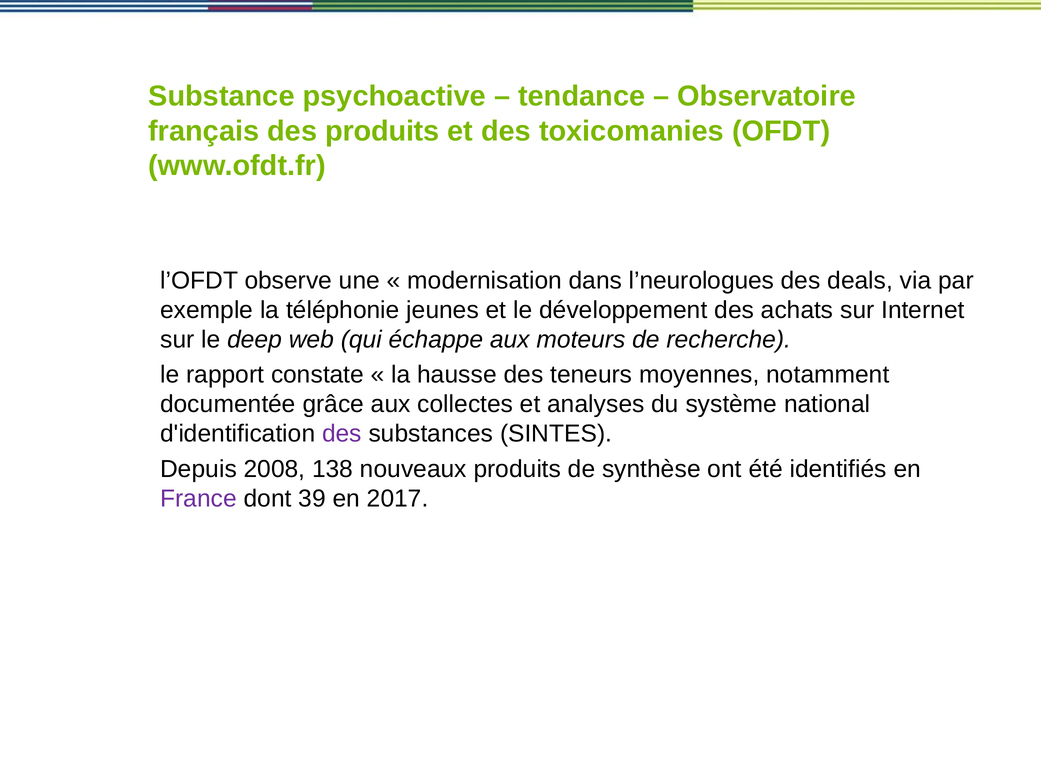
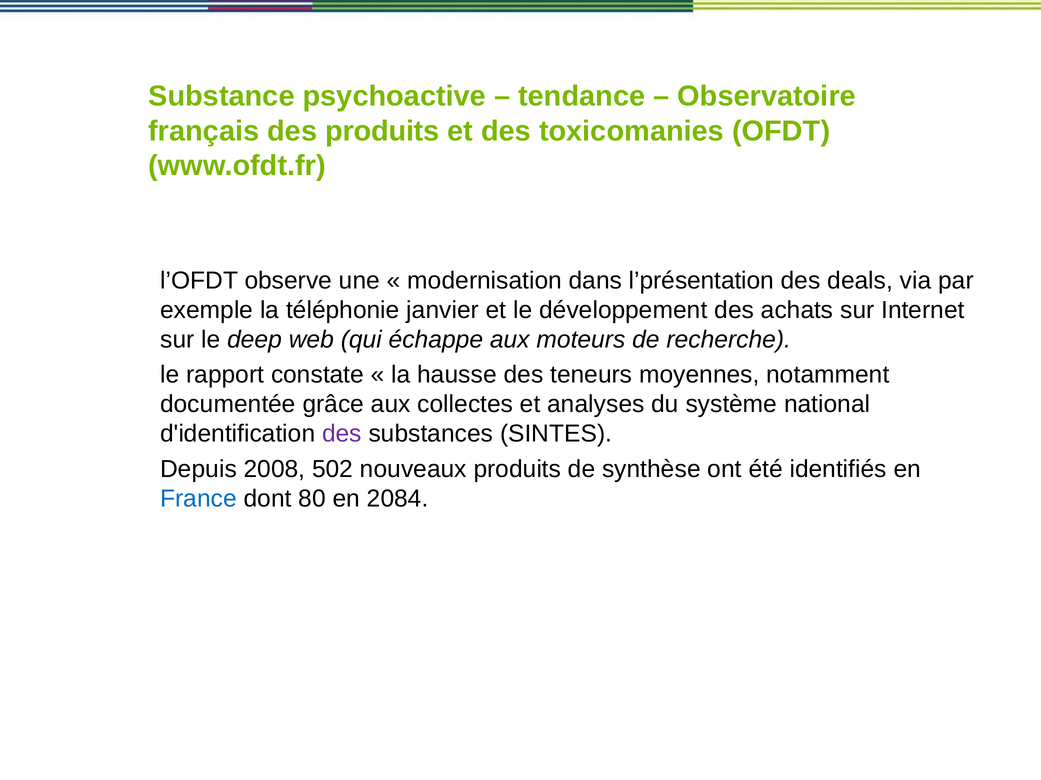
l’neurologues: l’neurologues -> l’présentation
jeunes: jeunes -> janvier
138: 138 -> 502
France colour: purple -> blue
39: 39 -> 80
2017: 2017 -> 2084
